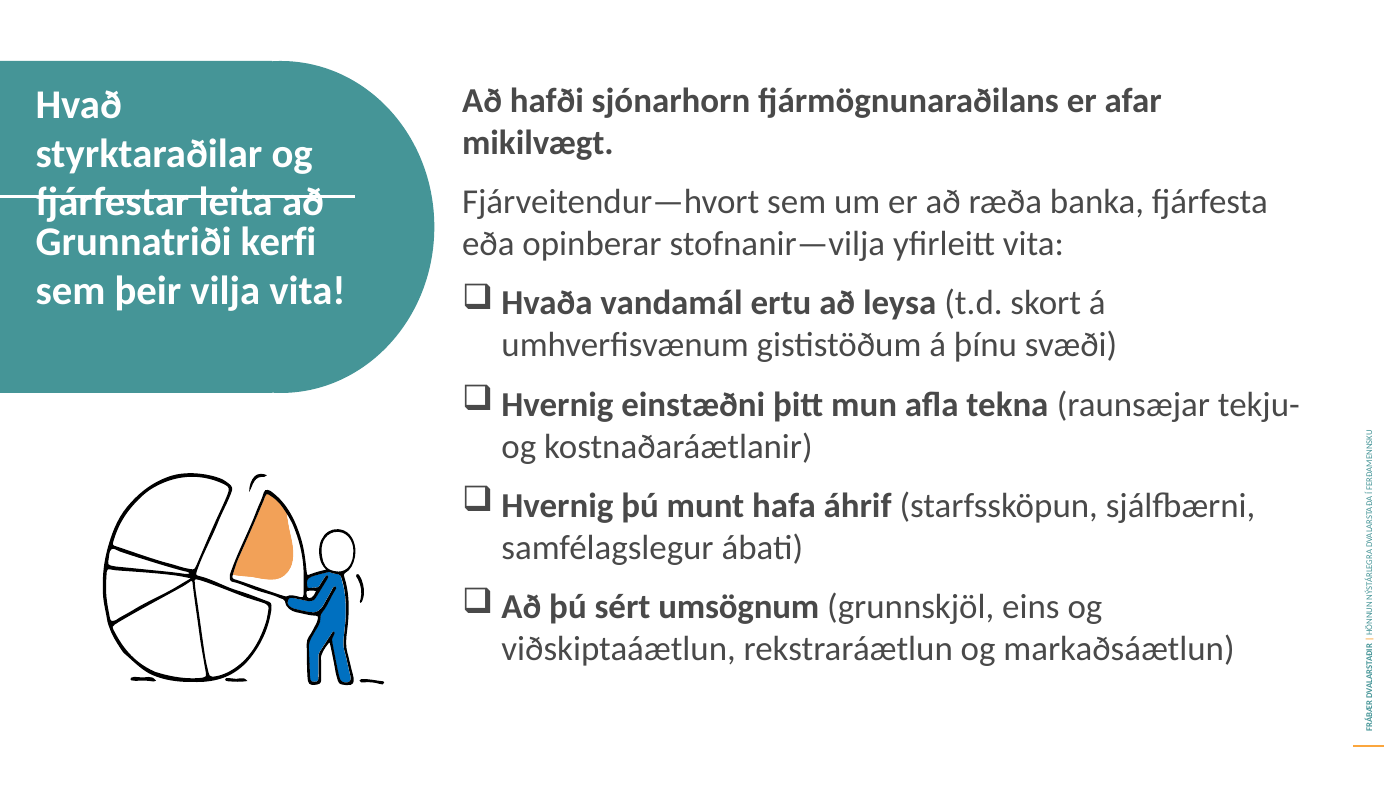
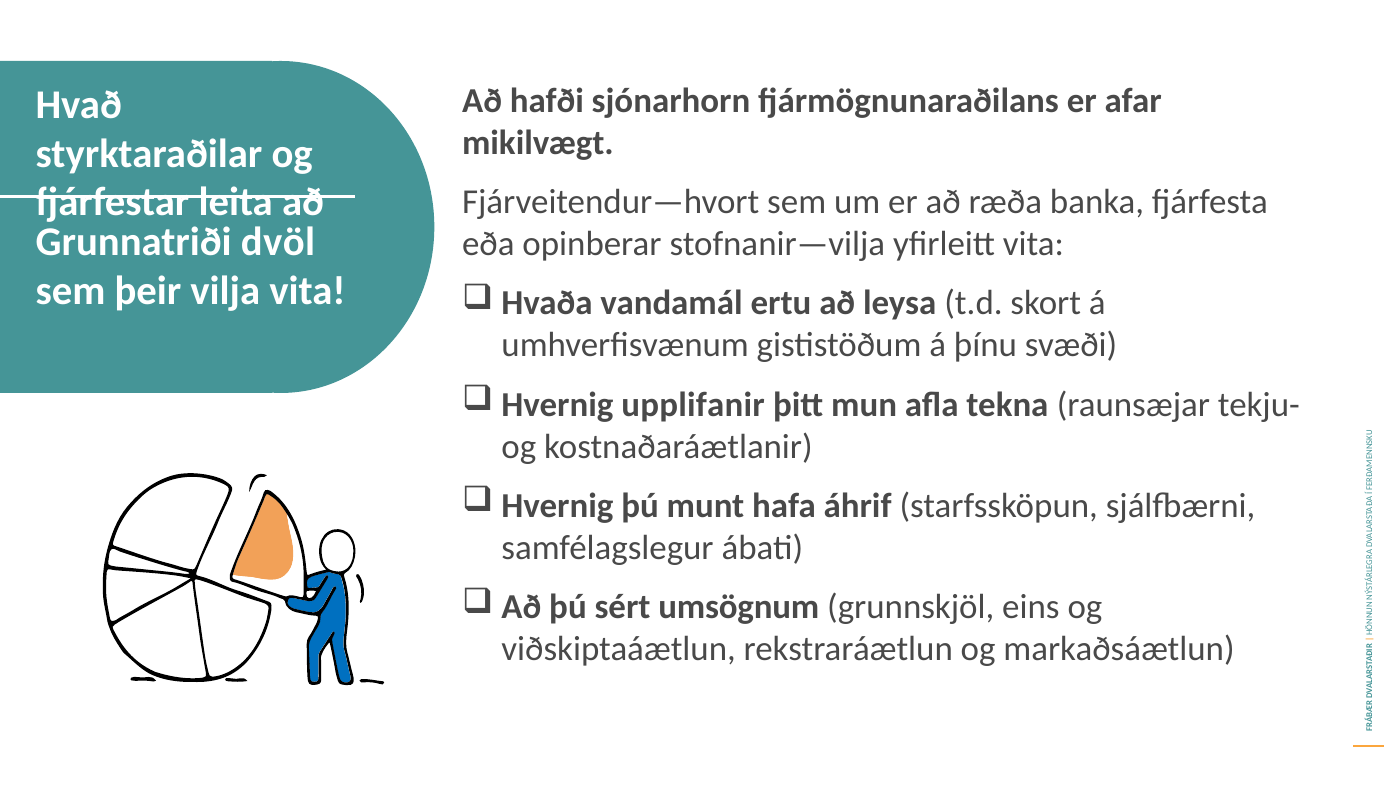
kerfi: kerfi -> dvöl
einstæðni: einstæðni -> upplifanir
